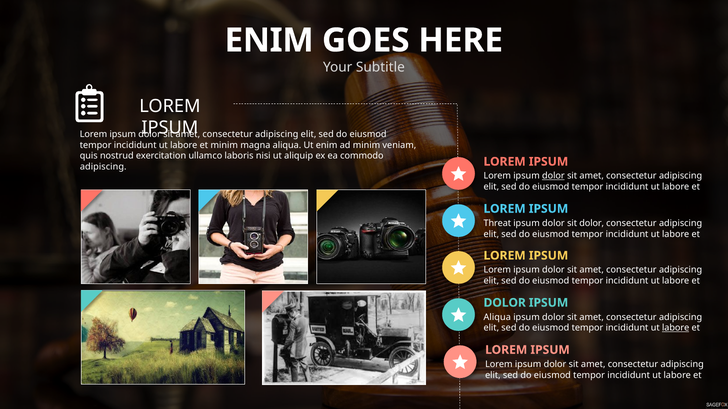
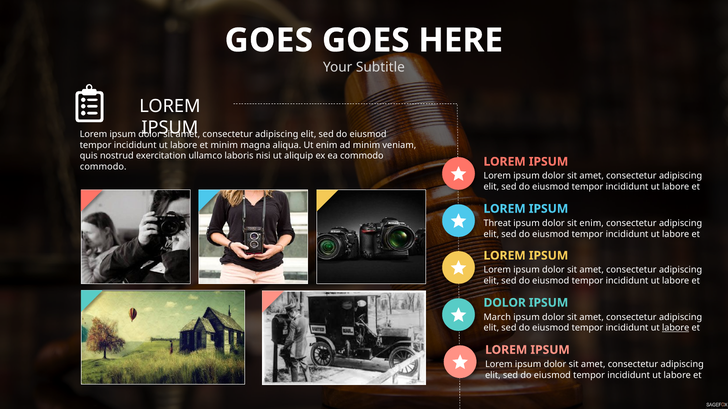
ENIM at (269, 40): ENIM -> GOES
adipiscing at (103, 167): adipiscing -> commodo
dolor at (553, 176) underline: present -> none
sit dolor: dolor -> enim
Aliqua at (497, 317): Aliqua -> March
